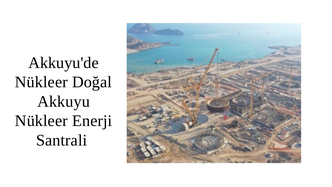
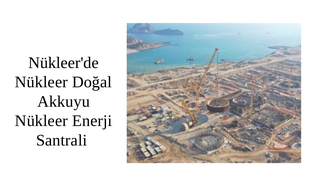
Akkuyu'de: Akkuyu'de -> Nükleer'de
